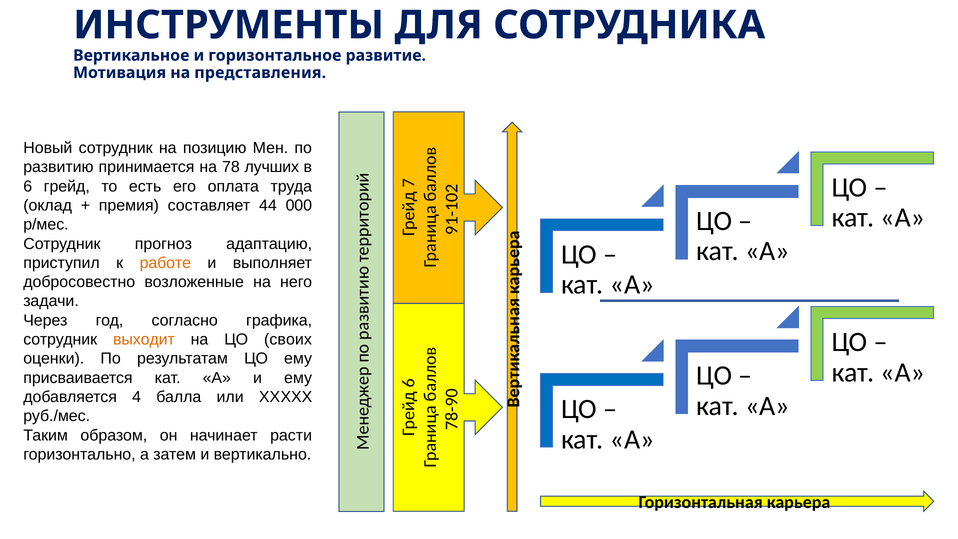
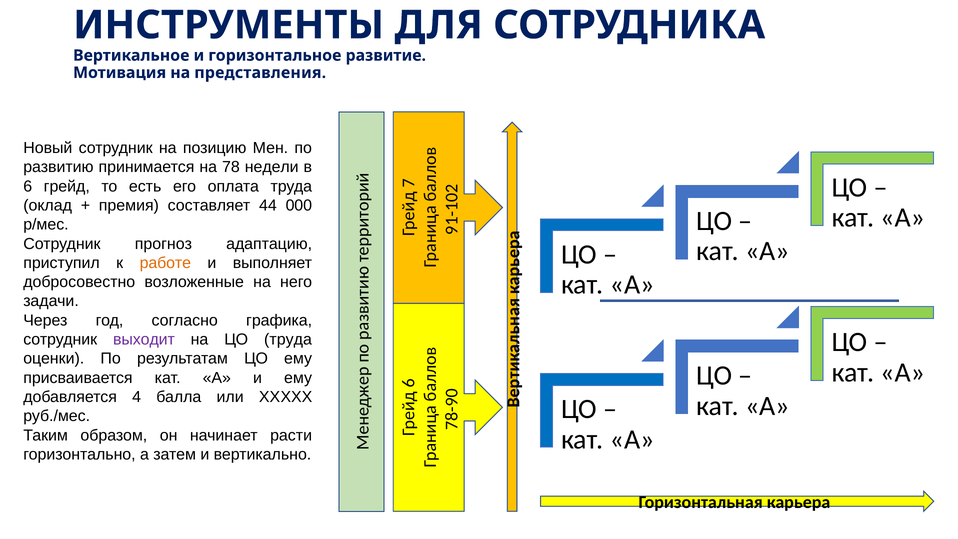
лучших: лучших -> недели
выходит colour: orange -> purple
ЦО своих: своих -> труда
